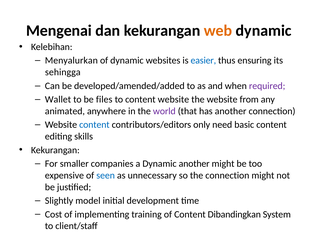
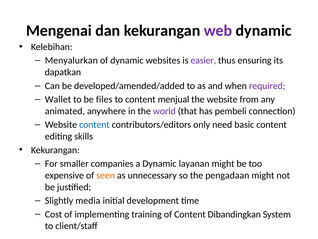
web colour: orange -> purple
easier colour: blue -> purple
sehingga: sehingga -> dapatkan
content website: website -> menjual
has another: another -> pembeli
Dynamic another: another -> layanan
seen colour: blue -> orange
the connection: connection -> pengadaan
model: model -> media
